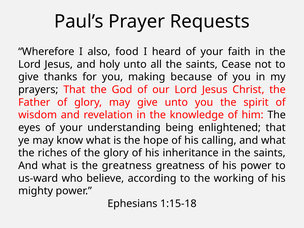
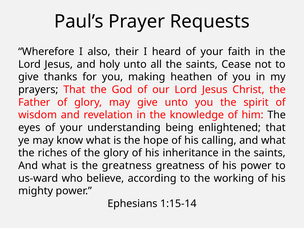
food: food -> their
because: because -> heathen
1:15-18: 1:15-18 -> 1:15-14
